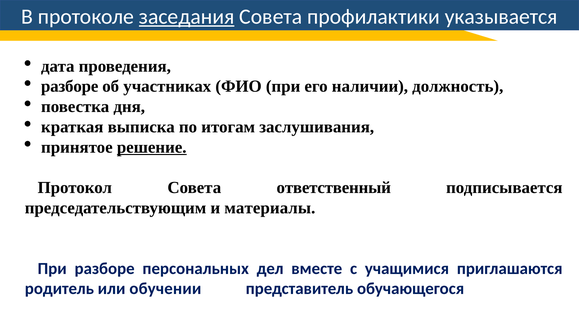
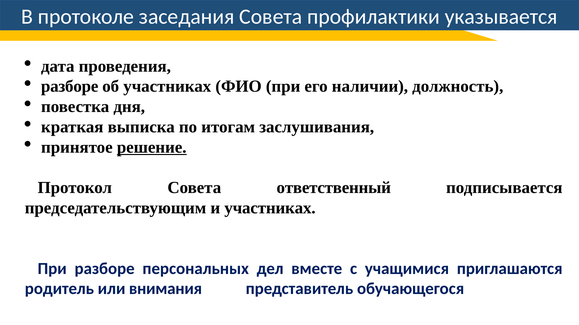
заседания underline: present -> none
и материалы: материалы -> участниках
обучении: обучении -> внимания
